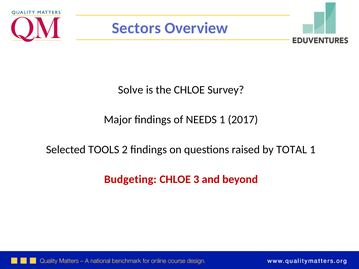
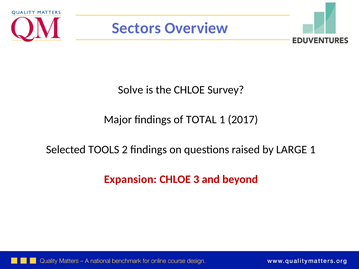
NEEDS: NEEDS -> TOTAL
TOTAL: TOTAL -> LARGE
Budgeting: Budgeting -> Expansion
